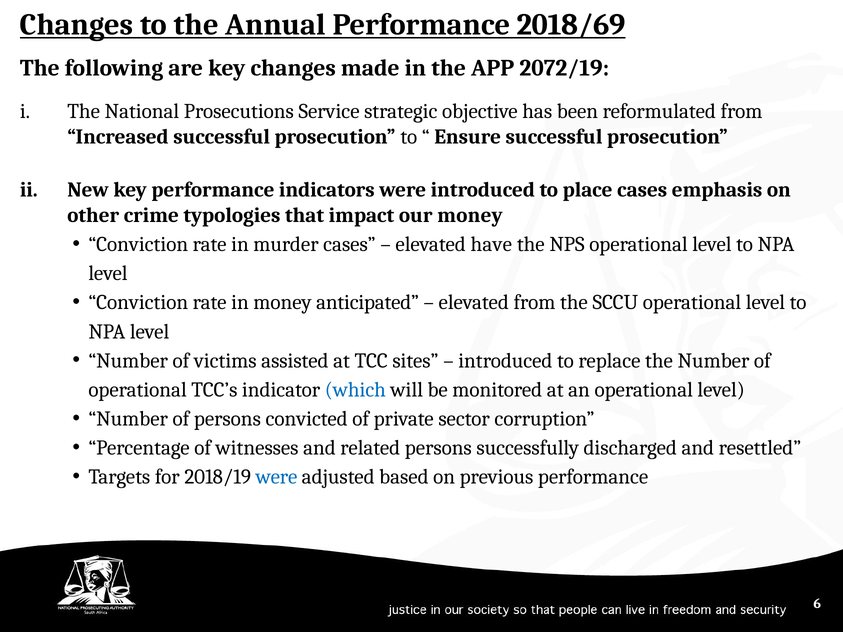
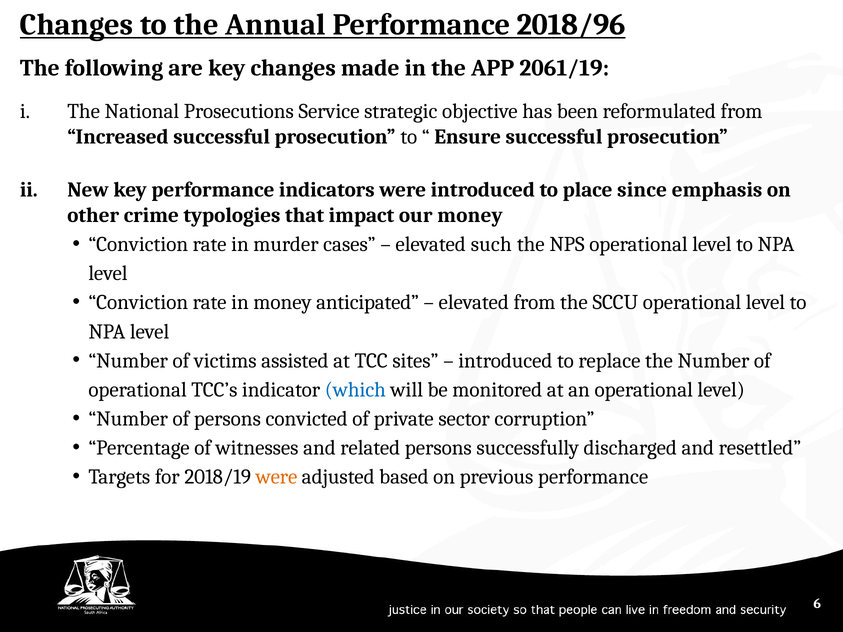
2018/69: 2018/69 -> 2018/96
2072/19: 2072/19 -> 2061/19
place cases: cases -> since
have: have -> such
were at (276, 477) colour: blue -> orange
